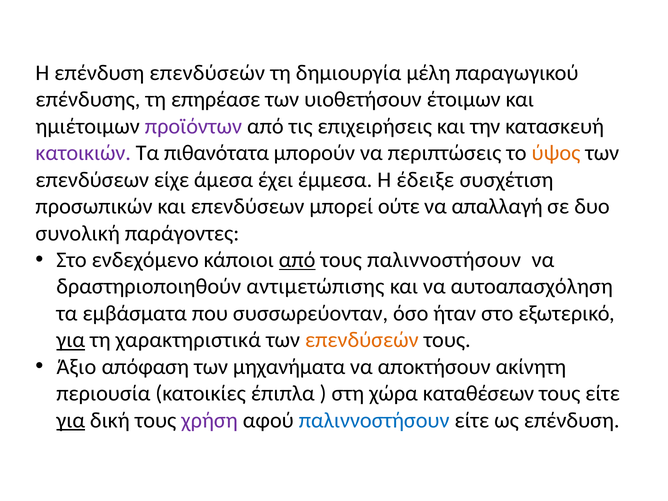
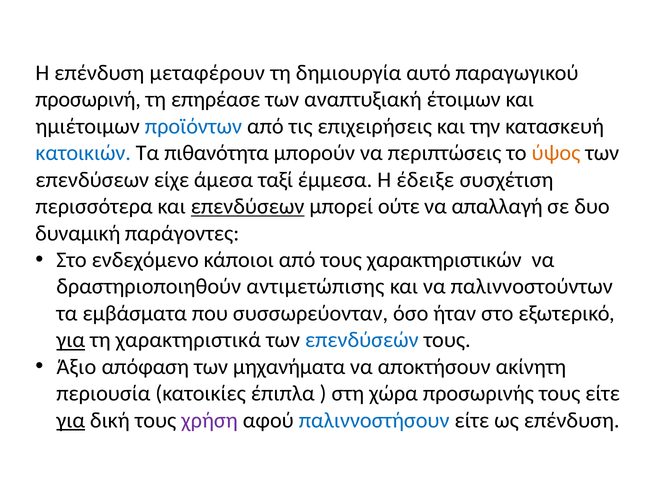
επένδυση επενδύσεών: επενδύσεών -> μεταφέρουν
μέλη: μέλη -> αυτό
επένδυσης: επένδυσης -> προσωρινή
υιοθετήσουν: υιοθετήσουν -> αναπτυξιακή
προϊόντων colour: purple -> blue
κατοικιών colour: purple -> blue
πιθανότατα: πιθανότατα -> πιθανότητα
έχει: έχει -> ταξί
προσωπικών: προσωπικών -> περισσότερα
επενδύσεων at (248, 206) underline: none -> present
συνολική: συνολική -> δυναμική
από at (297, 260) underline: present -> none
τους παλιννοστήσουν: παλιννοστήσουν -> χαρακτηριστικών
αυτοαπασχόληση: αυτοαπασχόληση -> παλιννοστούντων
επενδύσεών at (362, 340) colour: orange -> blue
καταθέσεων: καταθέσεων -> προσωρινής
